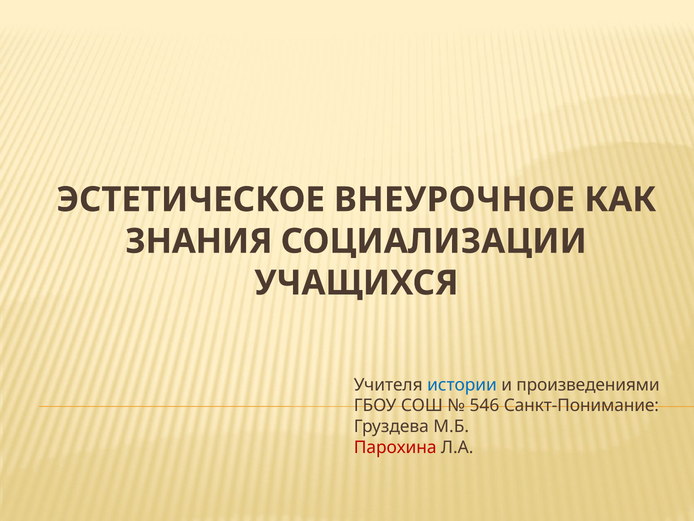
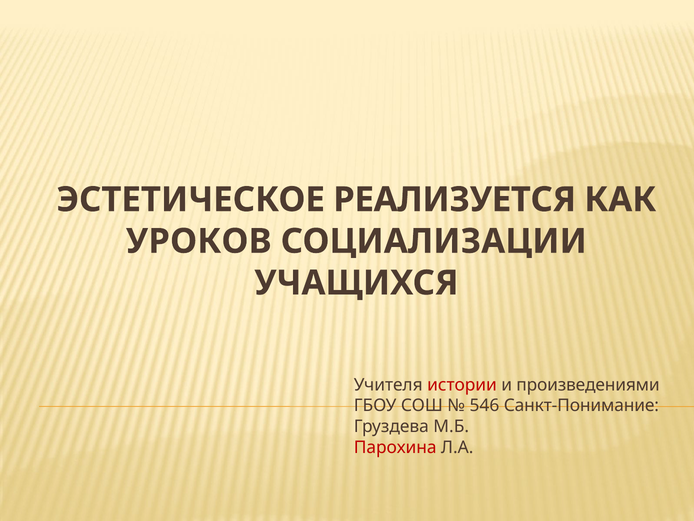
ВНЕУРОЧНОЕ: ВНЕУРОЧНОЕ -> РЕАЛИЗУЕТСЯ
ЗНАНИЯ: ЗНАНИЯ -> УРОКОВ
истории colour: blue -> red
